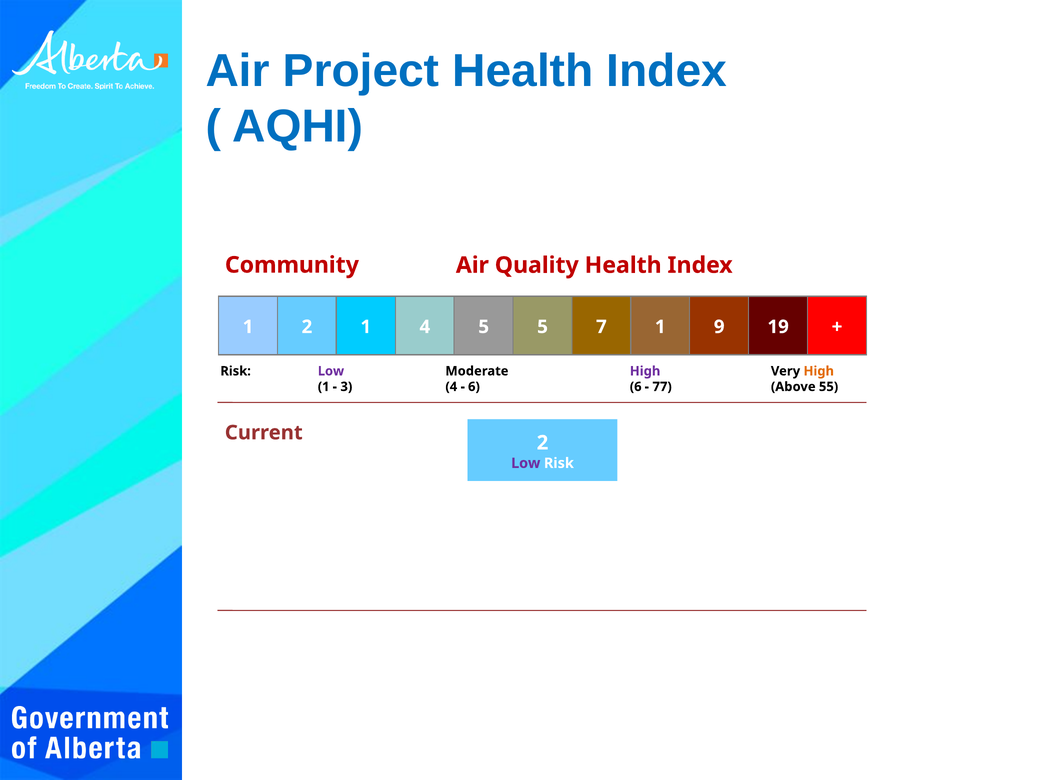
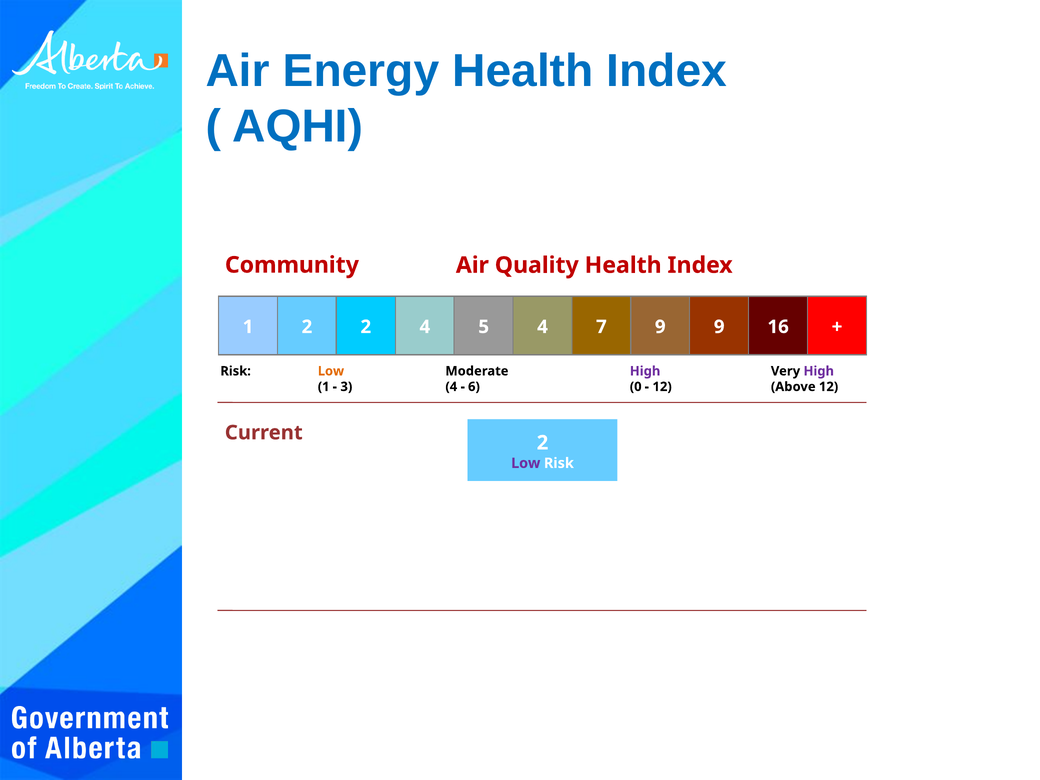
Project: Project -> Energy
2 1: 1 -> 2
5 5: 5 -> 4
7 1: 1 -> 9
19: 19 -> 16
Low at (331, 371) colour: purple -> orange
High at (819, 371) colour: orange -> purple
6 6: 6 -> 0
77 at (662, 387): 77 -> 12
Above 55: 55 -> 12
